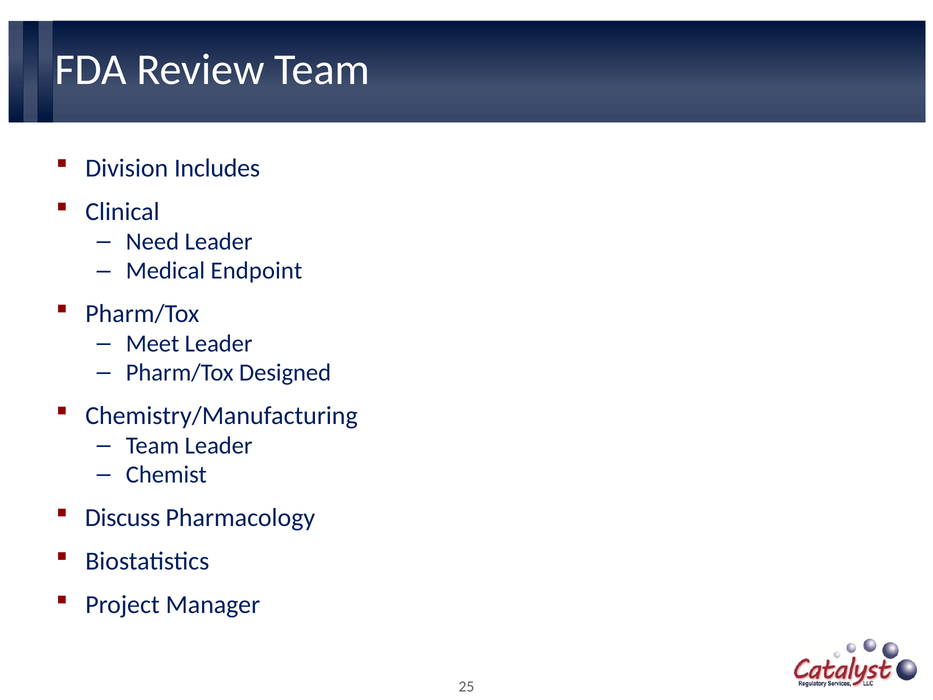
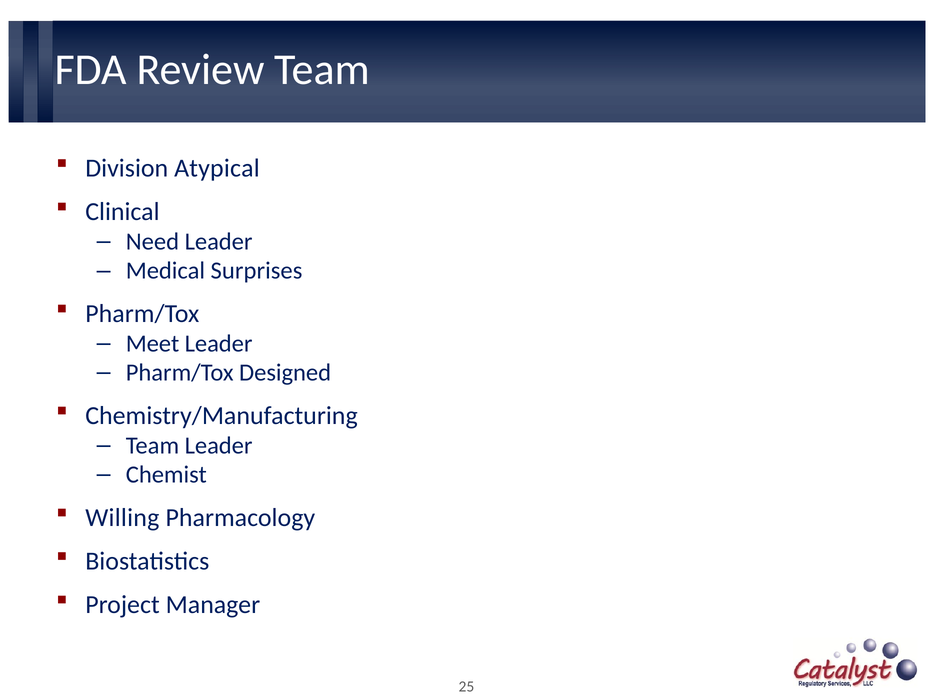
Includes: Includes -> Atypical
Endpoint: Endpoint -> Surprises
Discuss: Discuss -> Willing
